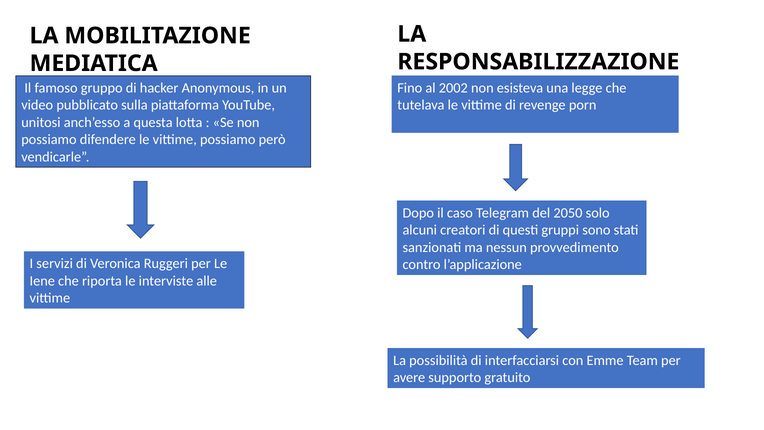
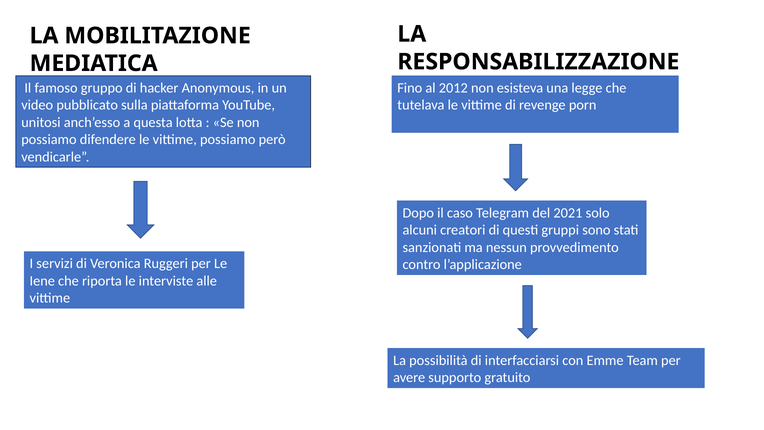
2002: 2002 -> 2012
2050: 2050 -> 2021
